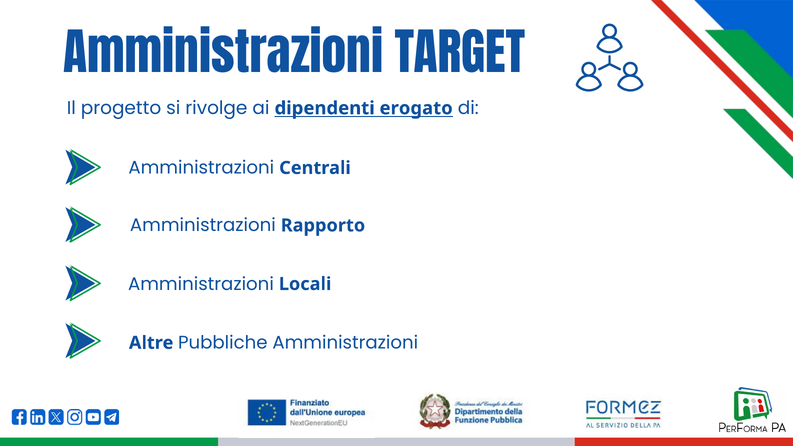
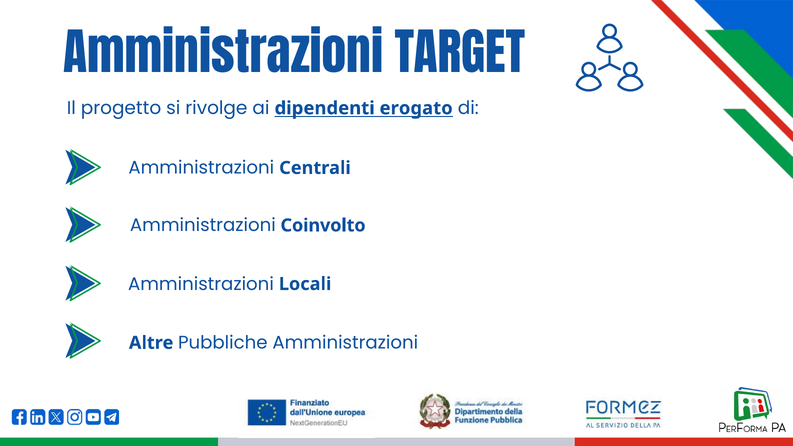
Rapporto: Rapporto -> Coinvolto
